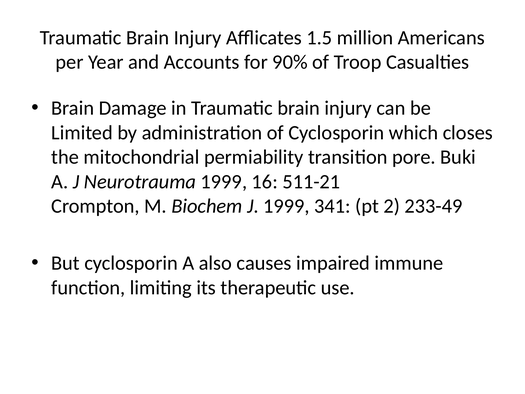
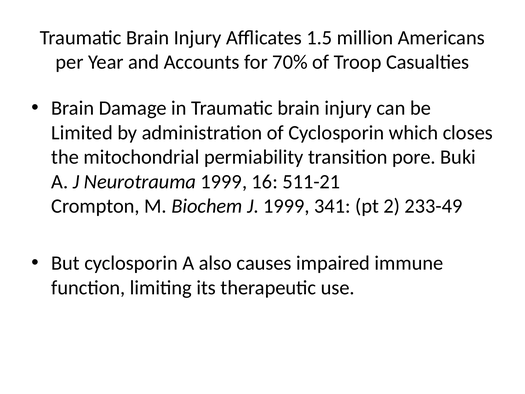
90%: 90% -> 70%
